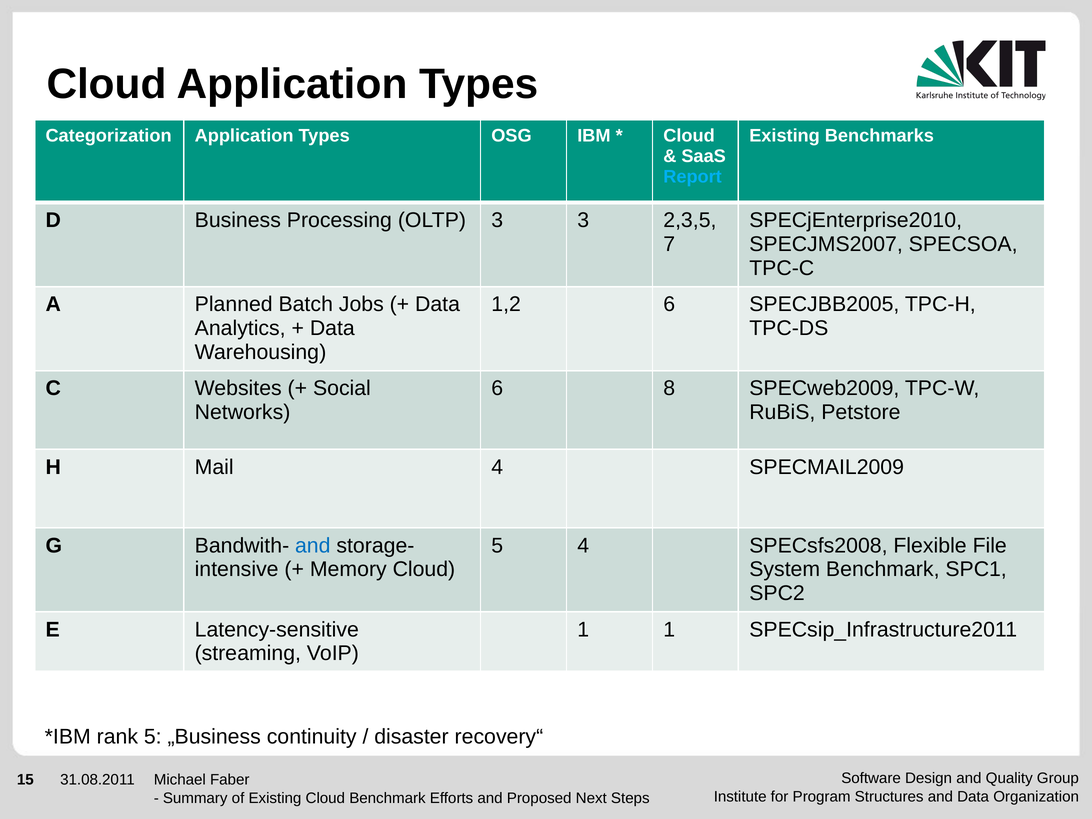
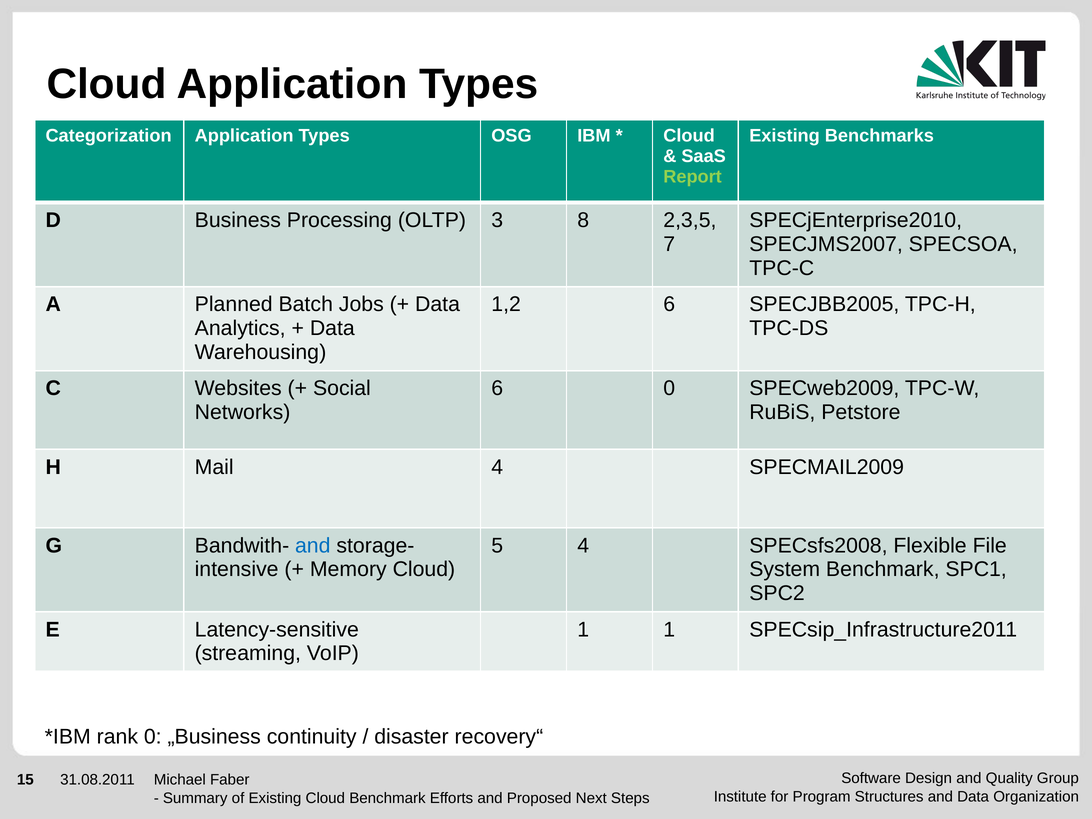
Report colour: light blue -> light green
3 3: 3 -> 8
6 8: 8 -> 0
rank 5: 5 -> 0
